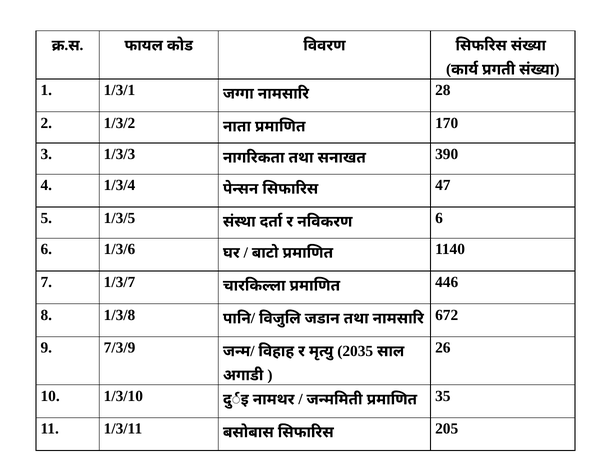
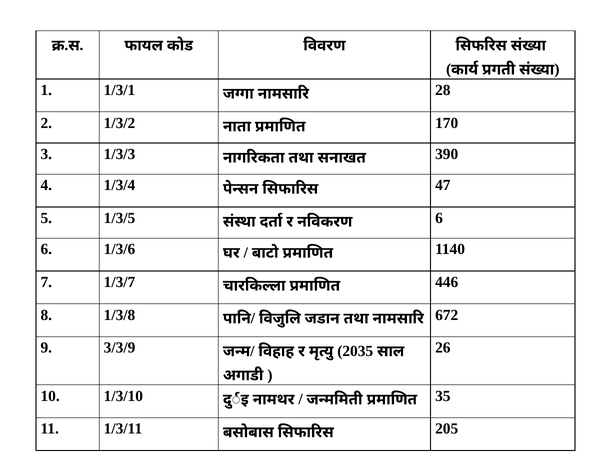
7/3/9: 7/3/9 -> 3/3/9
